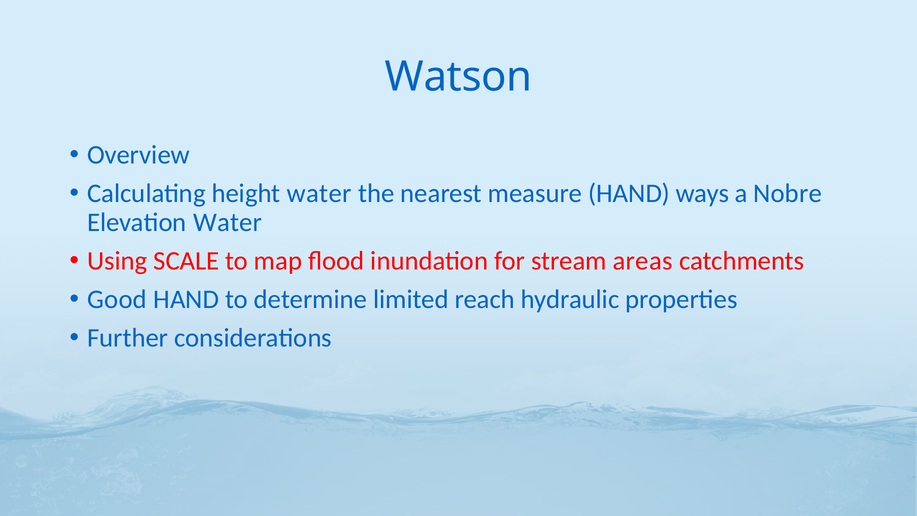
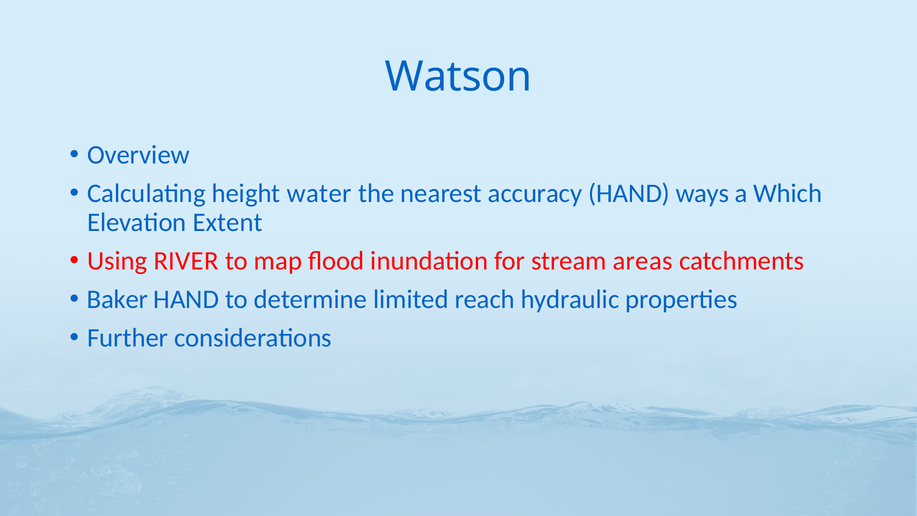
measure: measure -> accuracy
Nobre: Nobre -> Which
Elevation Water: Water -> Extent
SCALE: SCALE -> RIVER
Good: Good -> Baker
